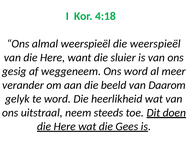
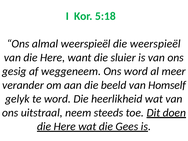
4:18: 4:18 -> 5:18
Daarom: Daarom -> Homself
